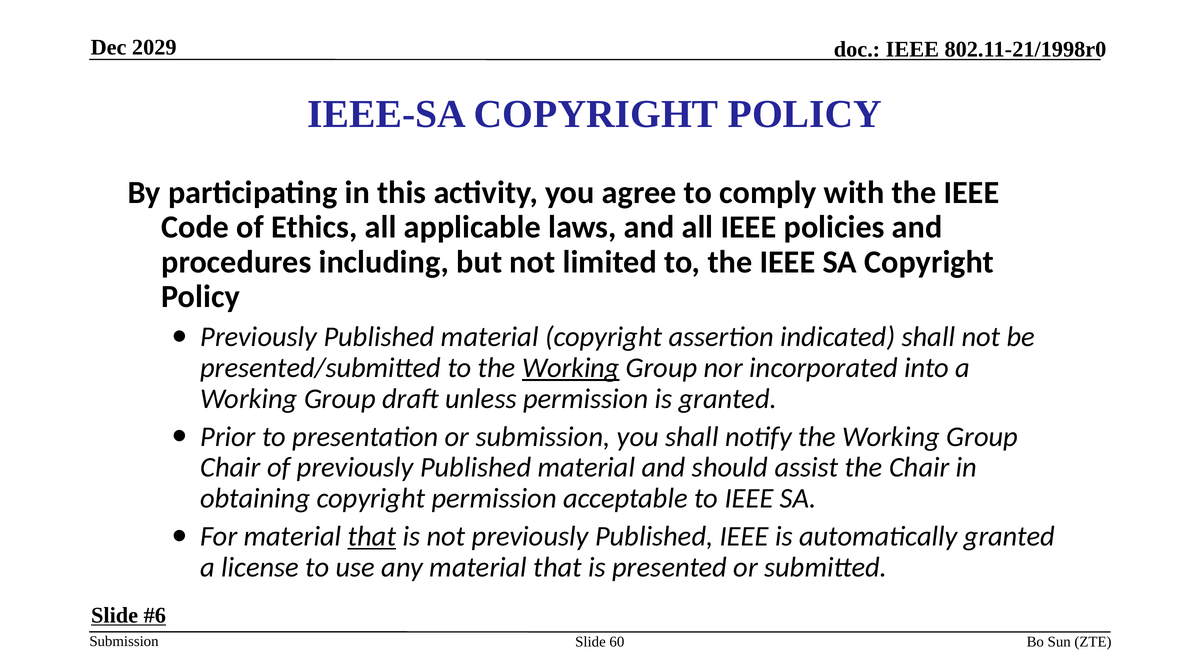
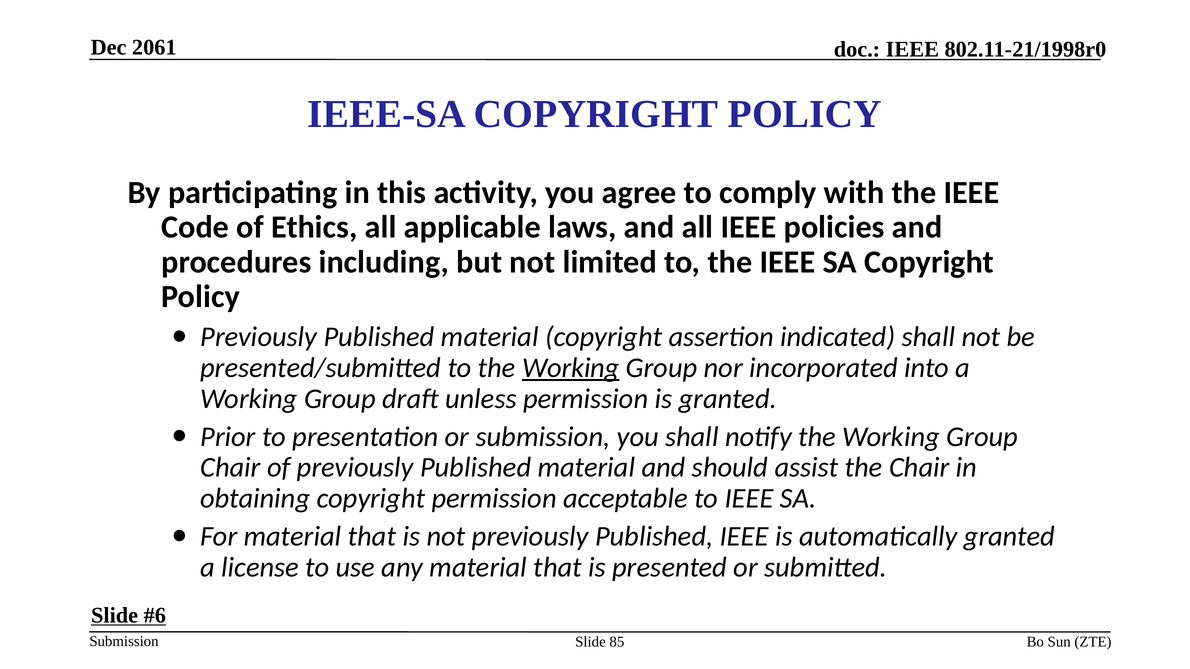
2029: 2029 -> 2061
that at (372, 537) underline: present -> none
60: 60 -> 85
